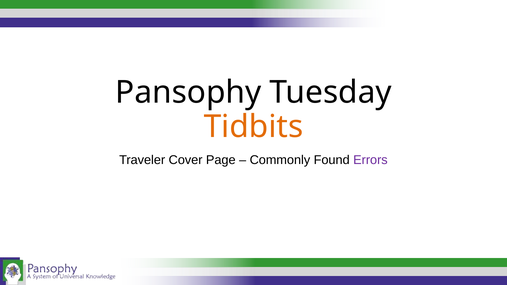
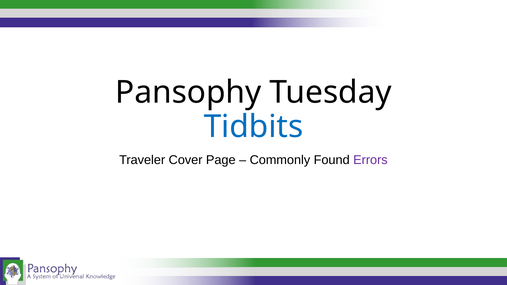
Tidbits colour: orange -> blue
